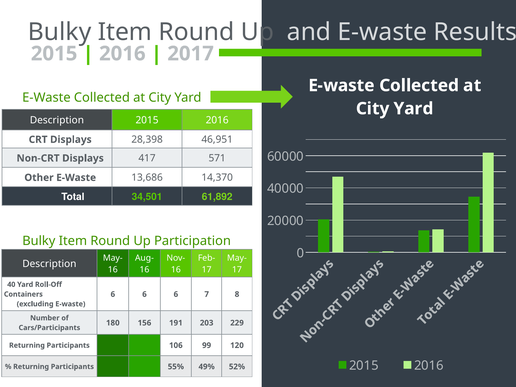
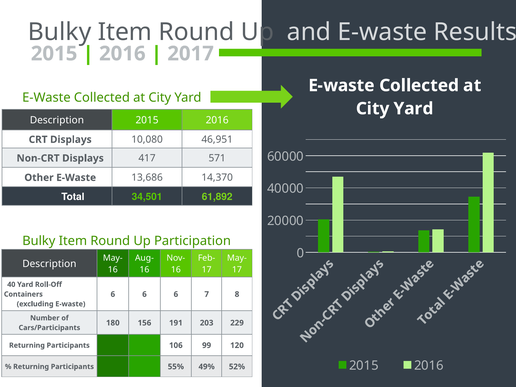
28,398: 28,398 -> 10,080
